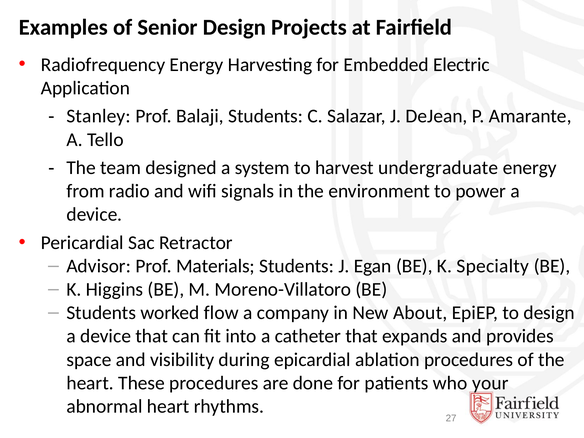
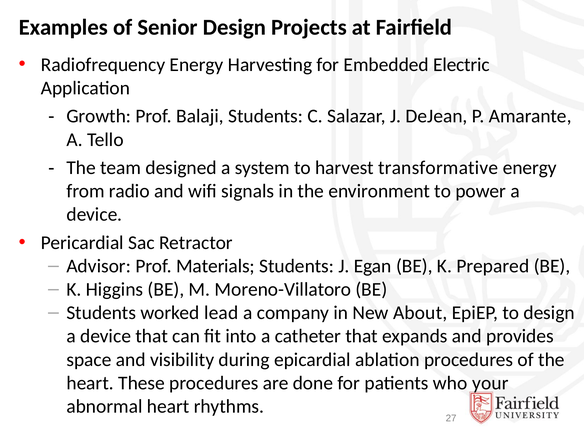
Stanley: Stanley -> Growth
undergraduate: undergraduate -> transformative
Specialty: Specialty -> Prepared
flow: flow -> lead
